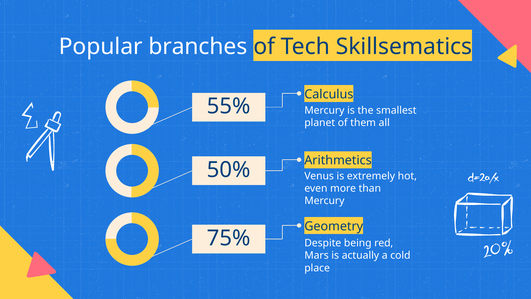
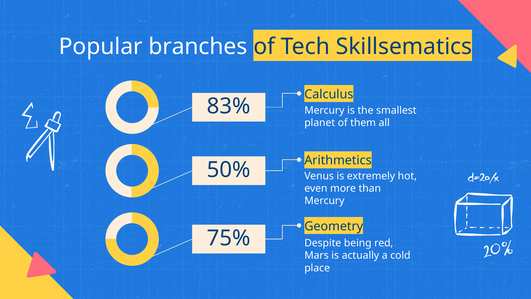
55%: 55% -> 83%
